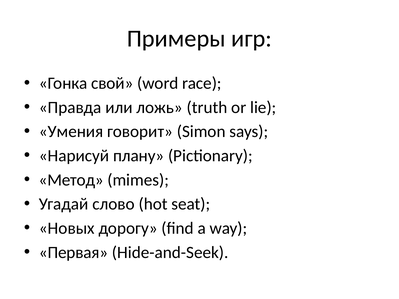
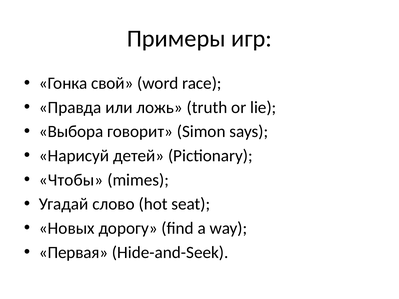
Умения: Умения -> Выбора
плану: плану -> детей
Метод: Метод -> Чтобы
